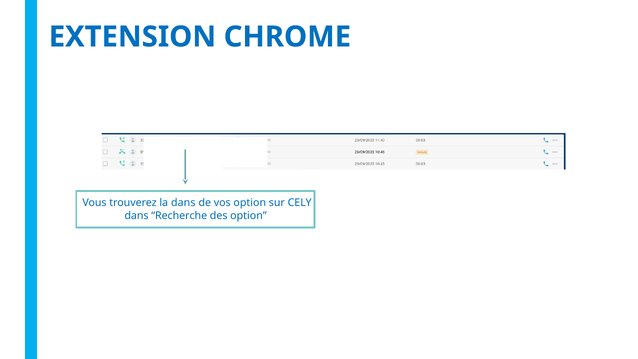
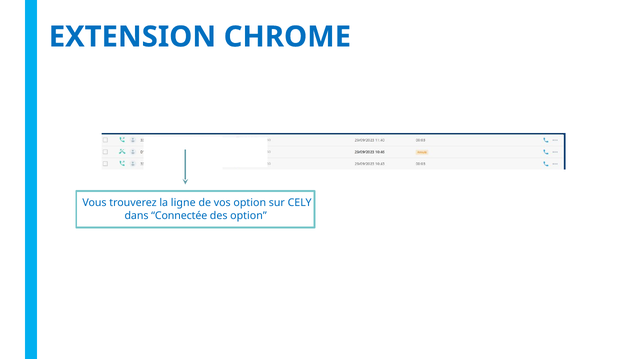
la dans: dans -> ligne
Recherche: Recherche -> Connectée
